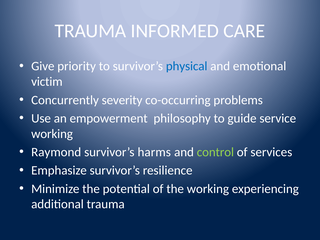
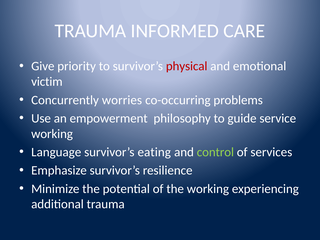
physical colour: blue -> red
severity: severity -> worries
Raymond: Raymond -> Language
harms: harms -> eating
